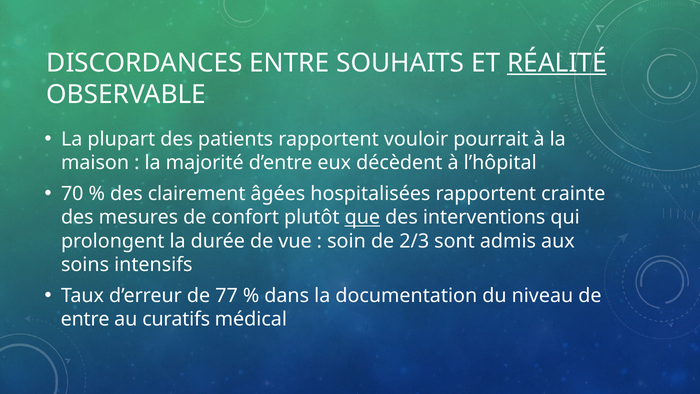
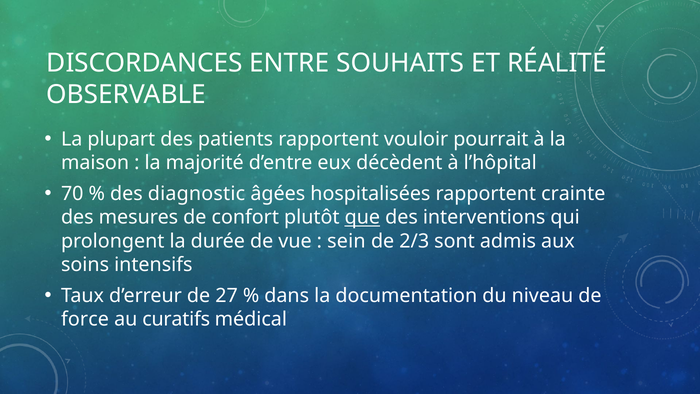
RÉALITÉ underline: present -> none
clairement: clairement -> diagnostic
soin: soin -> sein
77: 77 -> 27
entre at (85, 319): entre -> force
